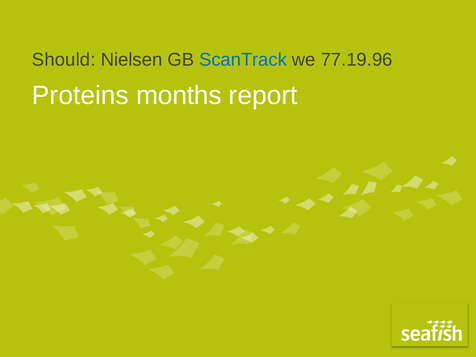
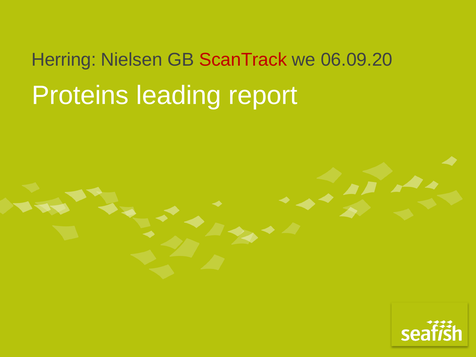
Should: Should -> Herring
ScanTrack colour: blue -> red
77.19.96: 77.19.96 -> 06.09.20
months: months -> leading
